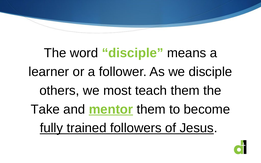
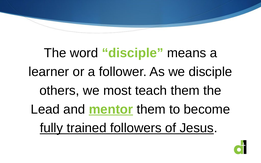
Take: Take -> Lead
